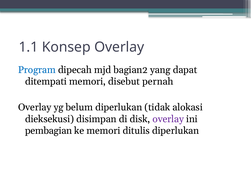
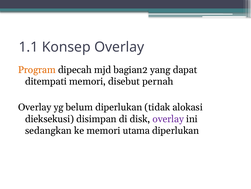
Program colour: blue -> orange
pembagian: pembagian -> sedangkan
ditulis: ditulis -> utama
